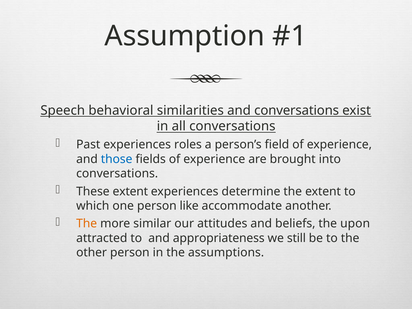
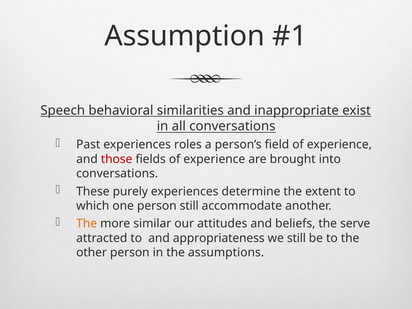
and conversations: conversations -> inappropriate
those colour: blue -> red
These extent: extent -> purely
person like: like -> still
upon: upon -> serve
